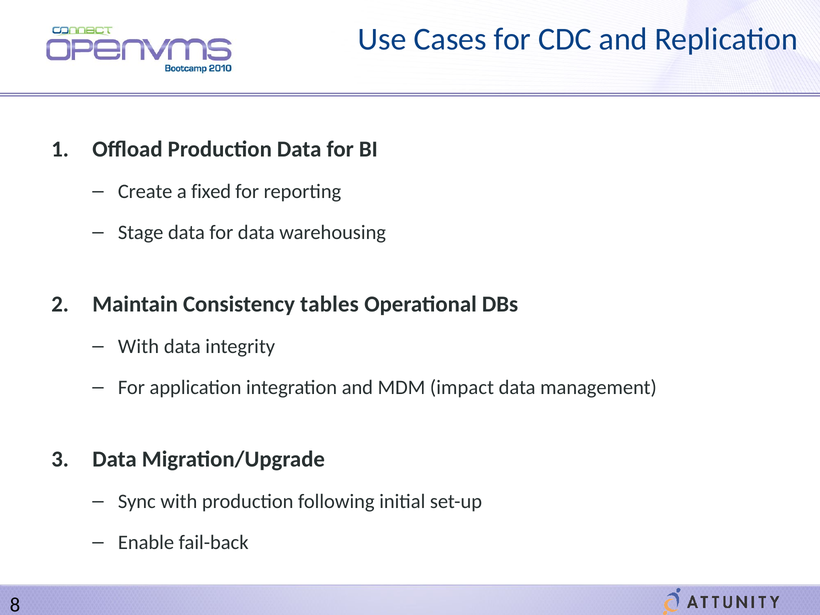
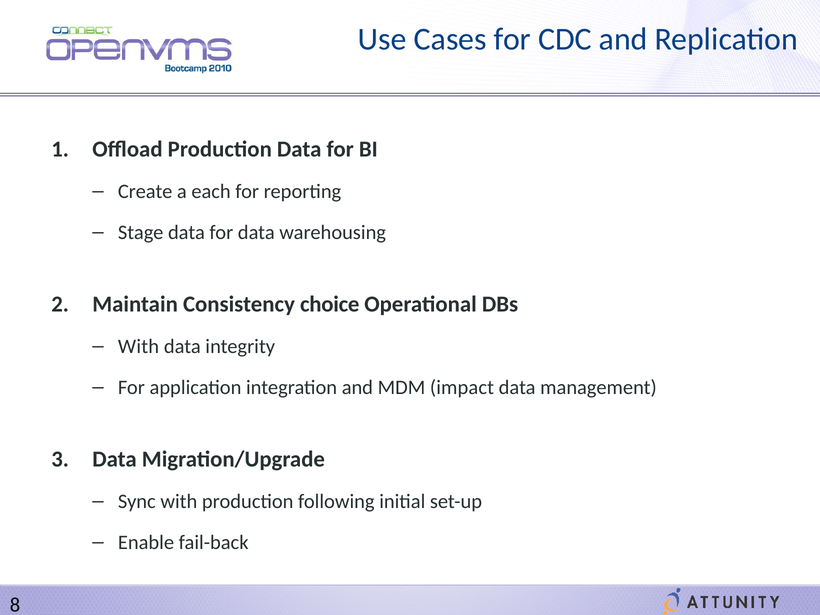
fixed: fixed -> each
tables: tables -> choice
